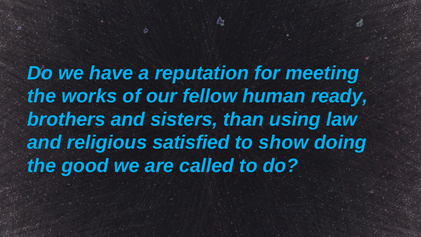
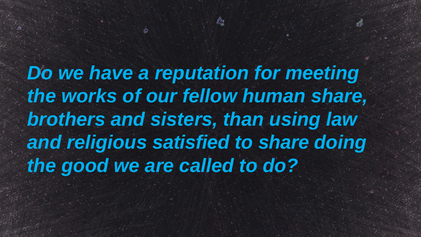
human ready: ready -> share
to show: show -> share
